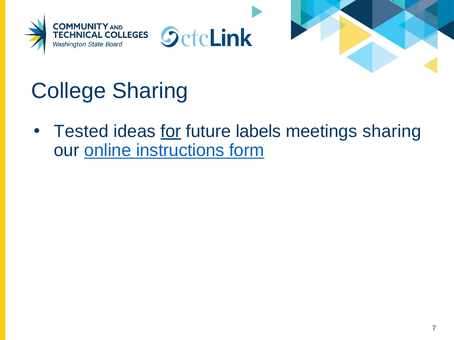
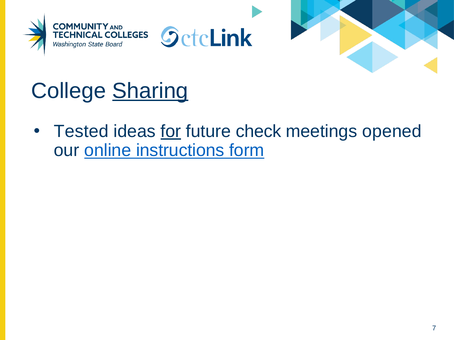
Sharing at (150, 91) underline: none -> present
labels: labels -> check
meetings sharing: sharing -> opened
